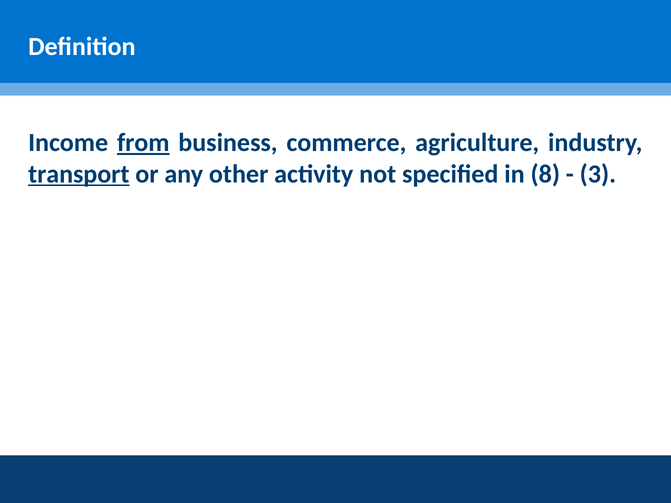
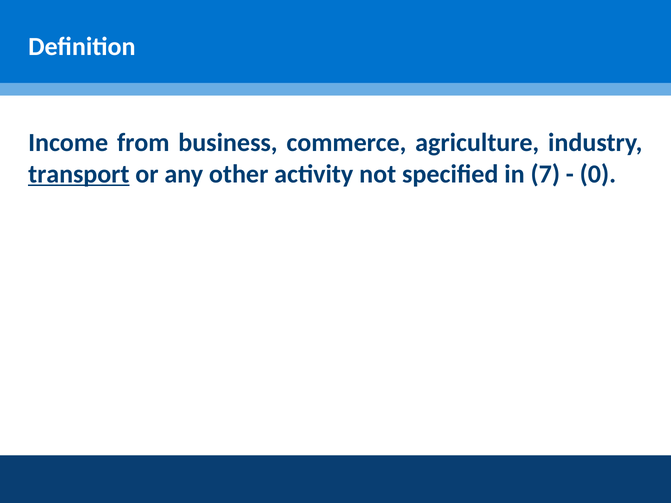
from underline: present -> none
8: 8 -> 7
3: 3 -> 0
